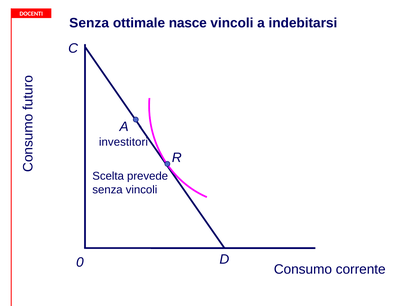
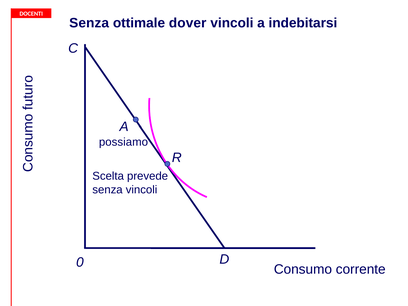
nasce: nasce -> dover
investitori: investitori -> possiamo
